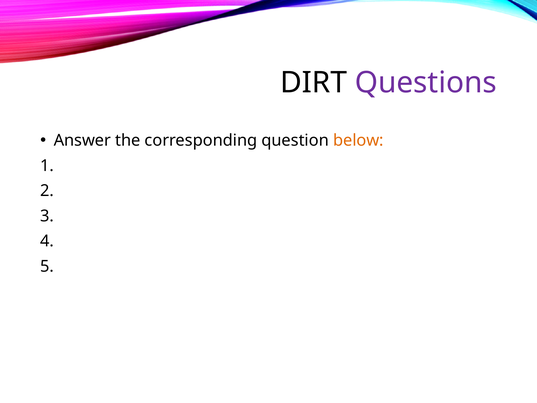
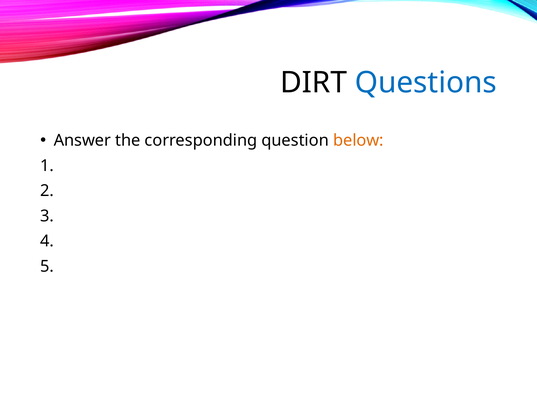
Questions colour: purple -> blue
